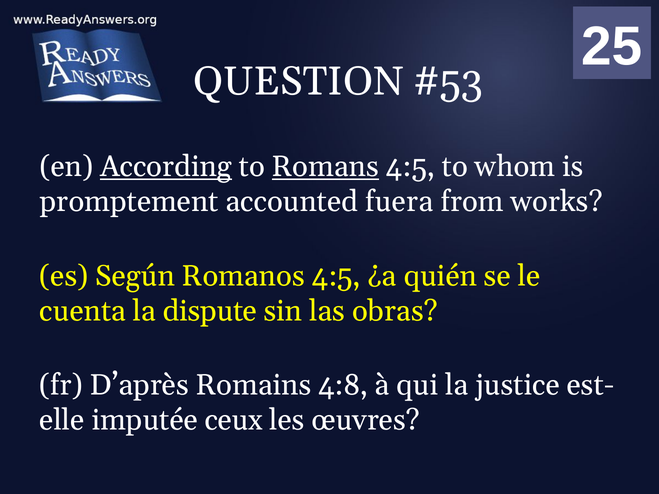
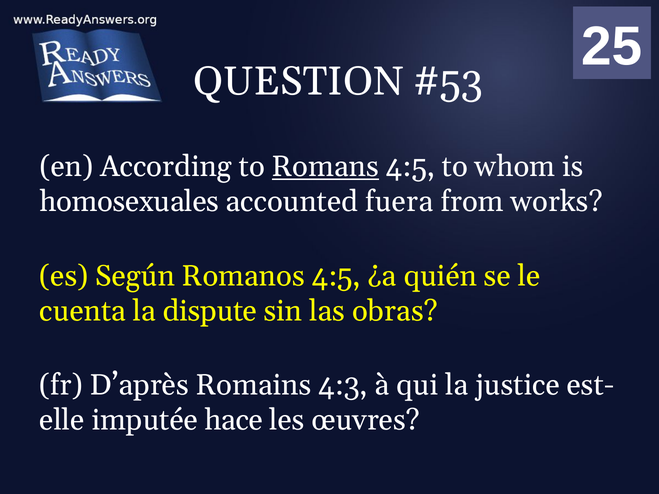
According underline: present -> none
promptement: promptement -> homosexuales
4:8: 4:8 -> 4:3
ceux: ceux -> hace
